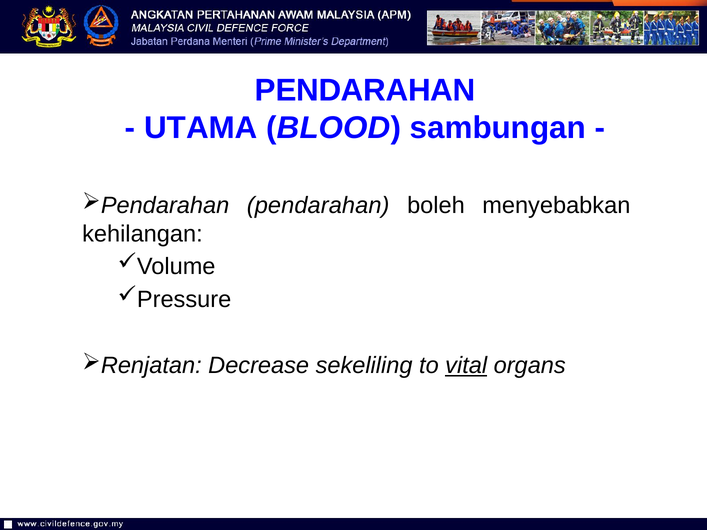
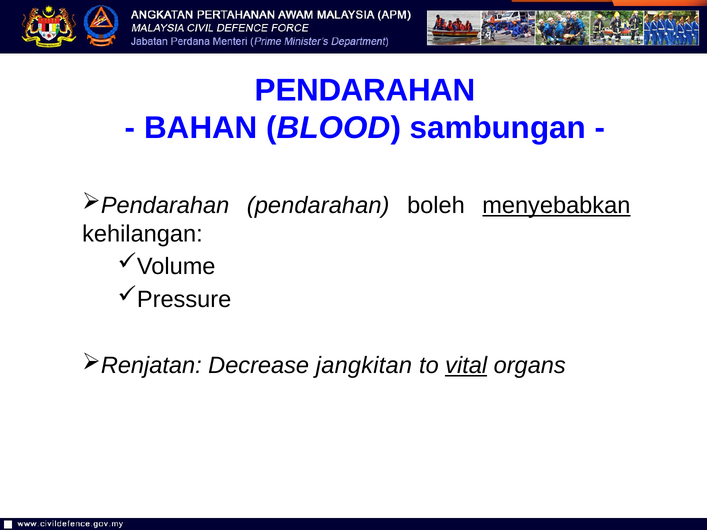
UTAMA: UTAMA -> BAHAN
menyebabkan underline: none -> present
sekeliling: sekeliling -> jangkitan
